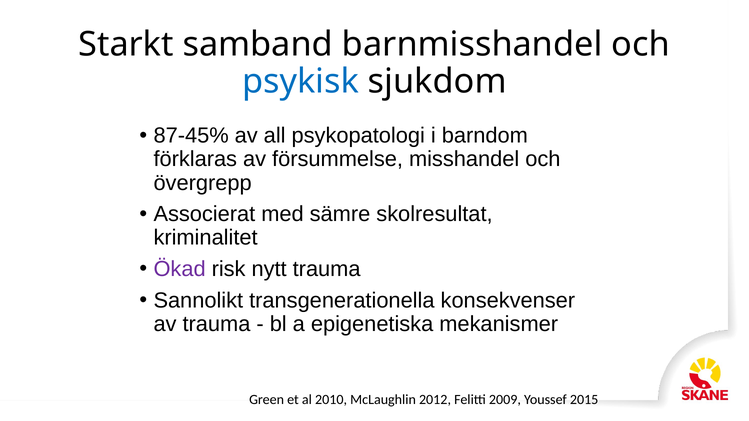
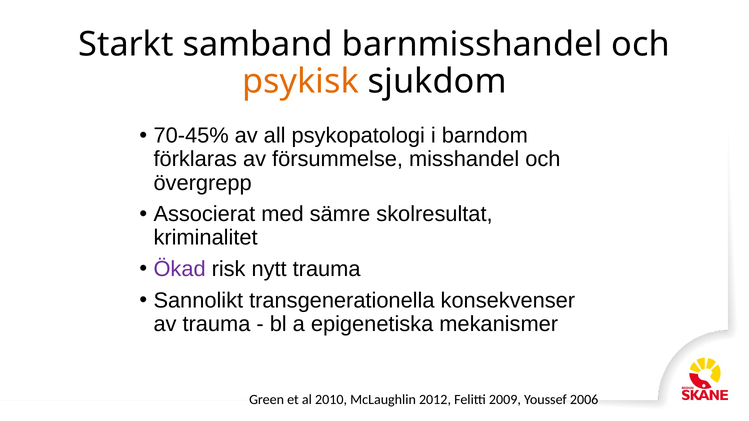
psykisk colour: blue -> orange
87-45%: 87-45% -> 70-45%
2015: 2015 -> 2006
